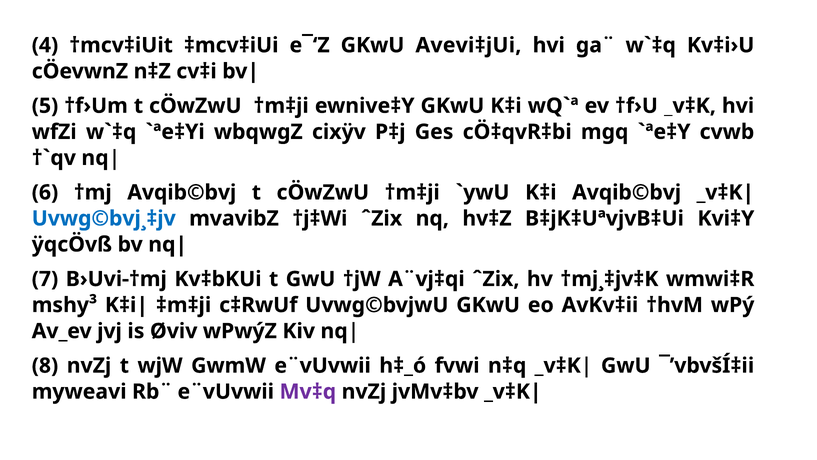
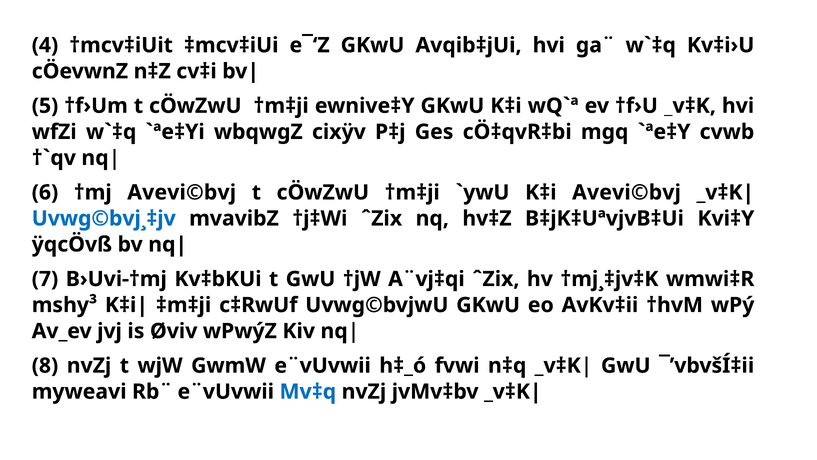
Avevi‡jUi: Avevi‡jUi -> Avqib‡jUi
†mj Avqib©bvj: Avqib©bvj -> Avevi©bvj
K‡i Avqib©bvj: Avqib©bvj -> Avevi©bvj
Mv‡q colour: purple -> blue
